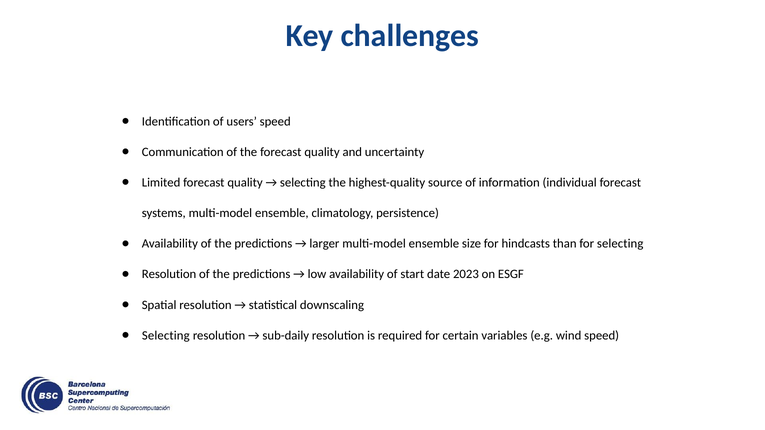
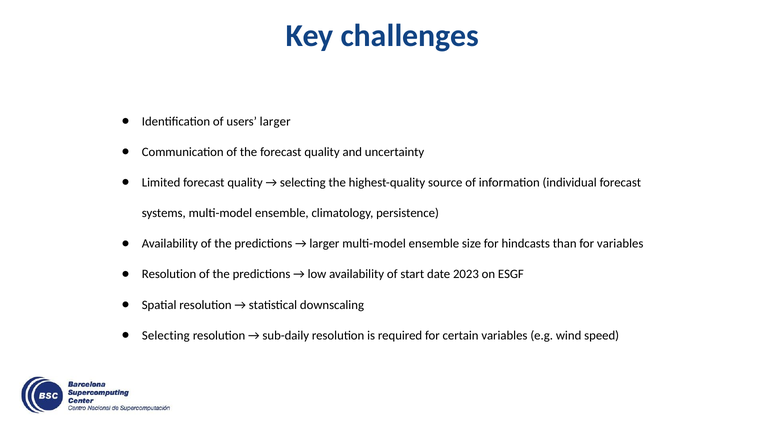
users speed: speed -> larger
for selecting: selecting -> variables
